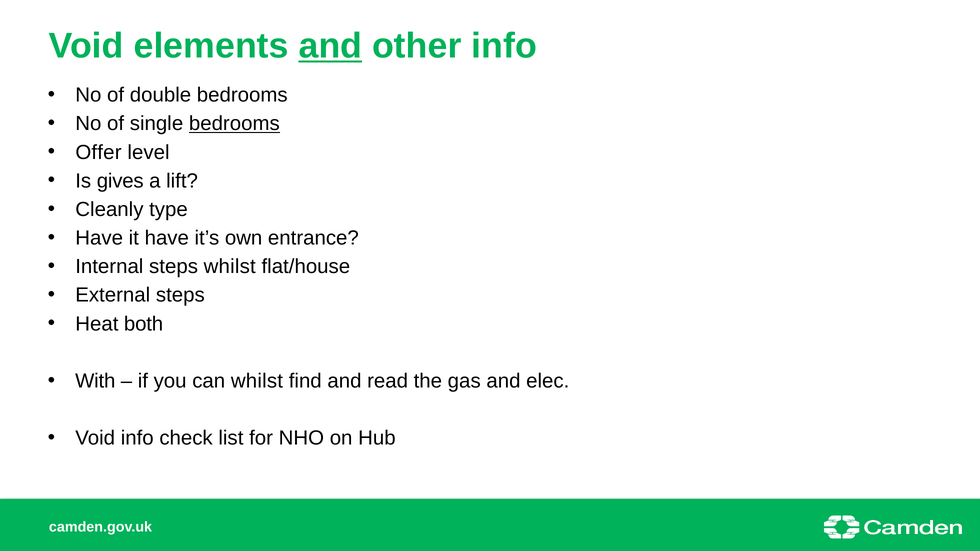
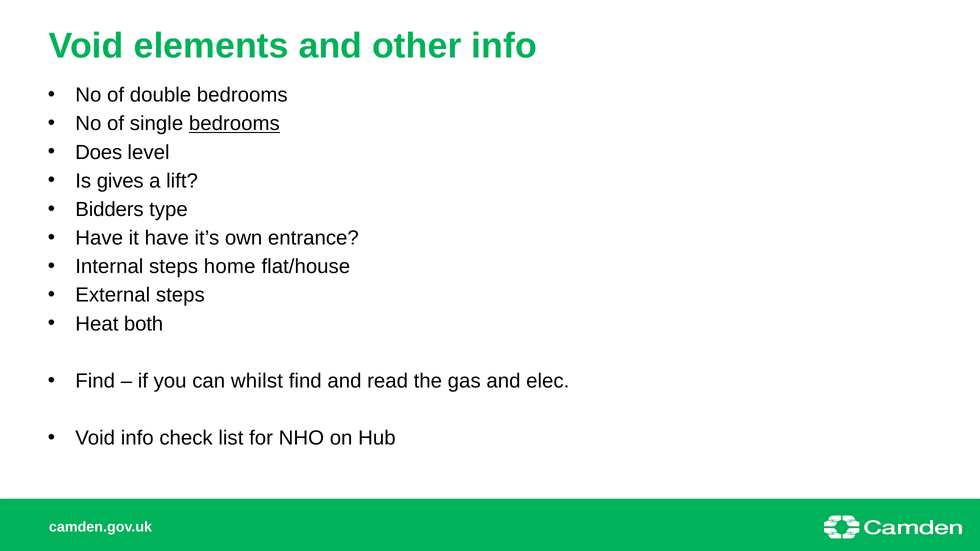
and at (330, 46) underline: present -> none
Offer: Offer -> Does
Cleanly: Cleanly -> Bidders
steps whilst: whilst -> home
With at (95, 381): With -> Find
